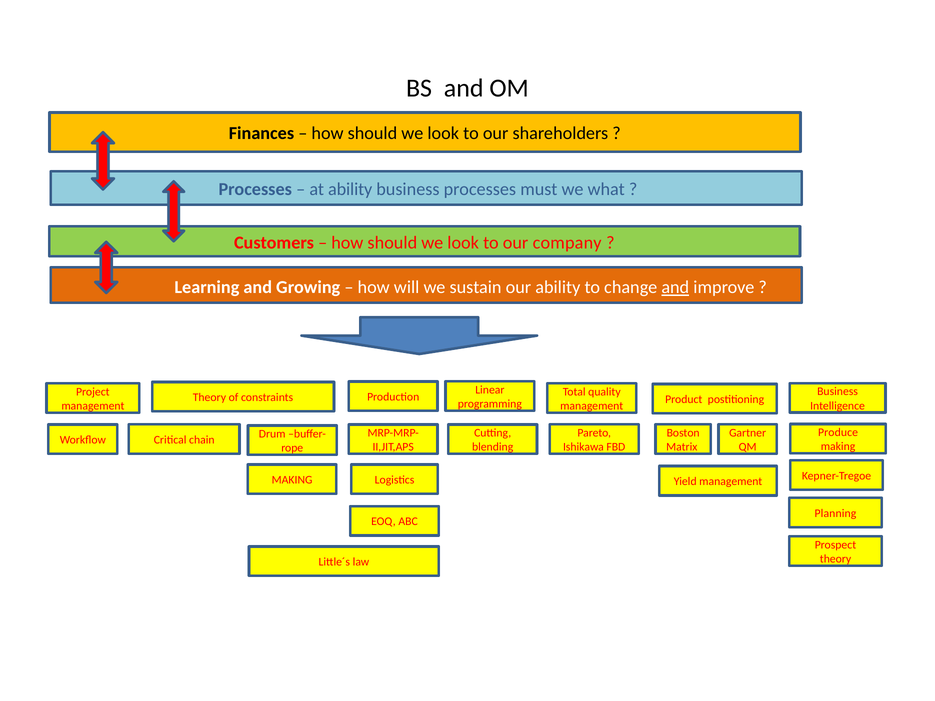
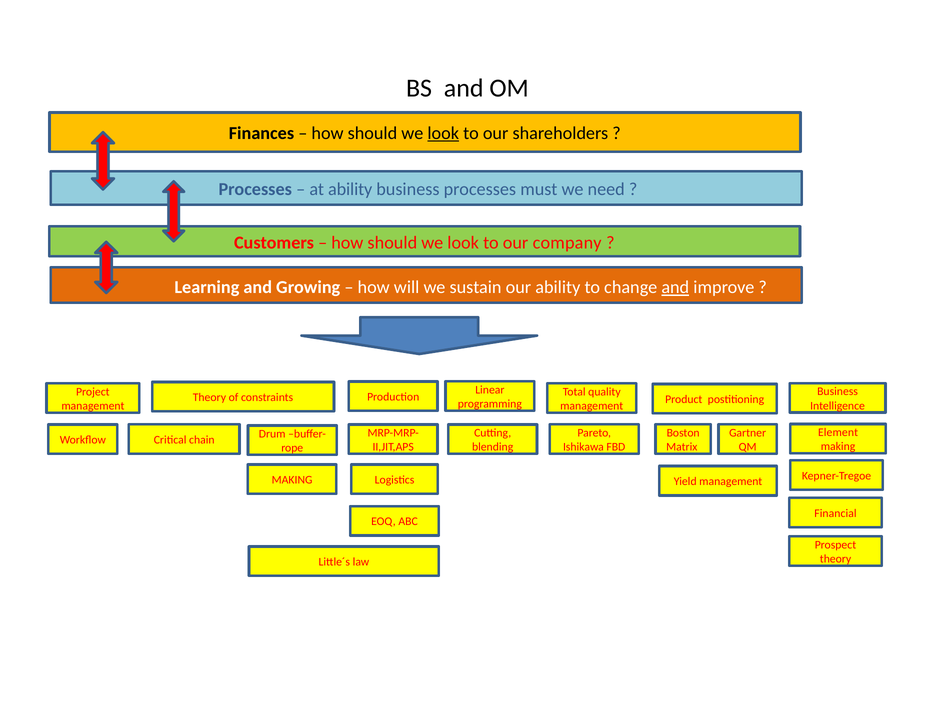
look at (443, 133) underline: none -> present
what: what -> need
Produce: Produce -> Element
Planning: Planning -> Financial
